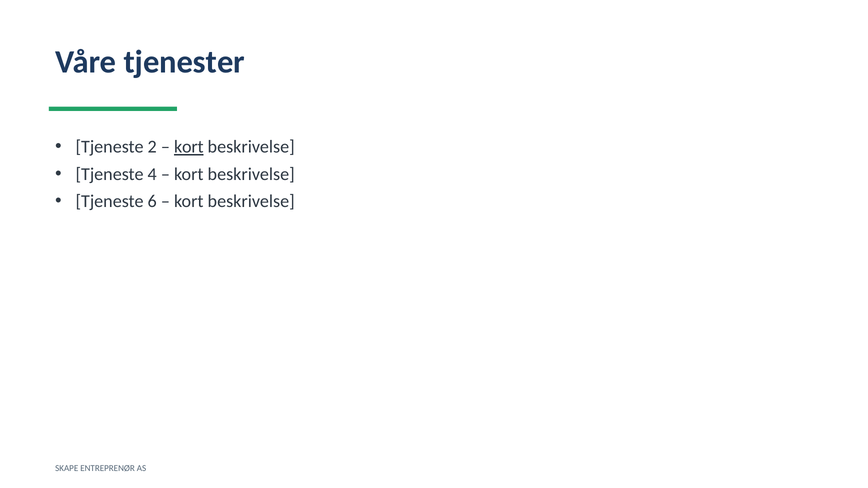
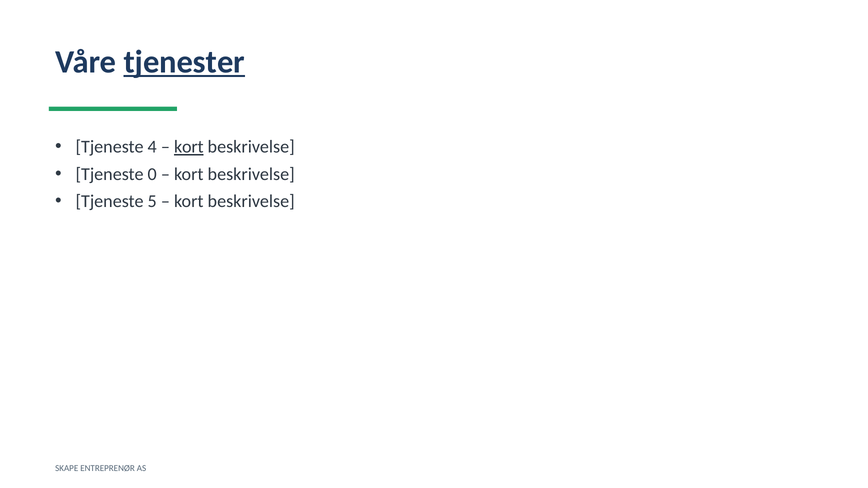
tjenester underline: none -> present
2: 2 -> 4
4: 4 -> 0
6: 6 -> 5
